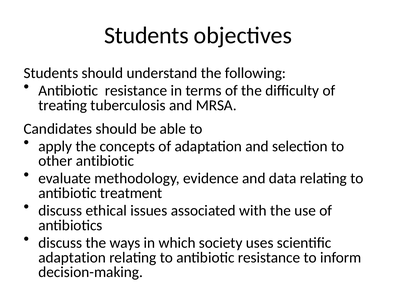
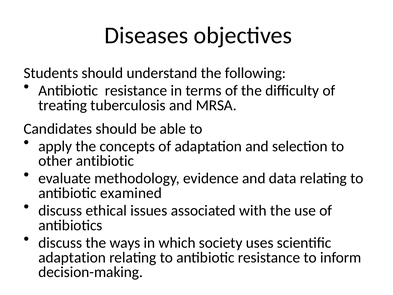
Students at (146, 35): Students -> Diseases
treatment: treatment -> examined
